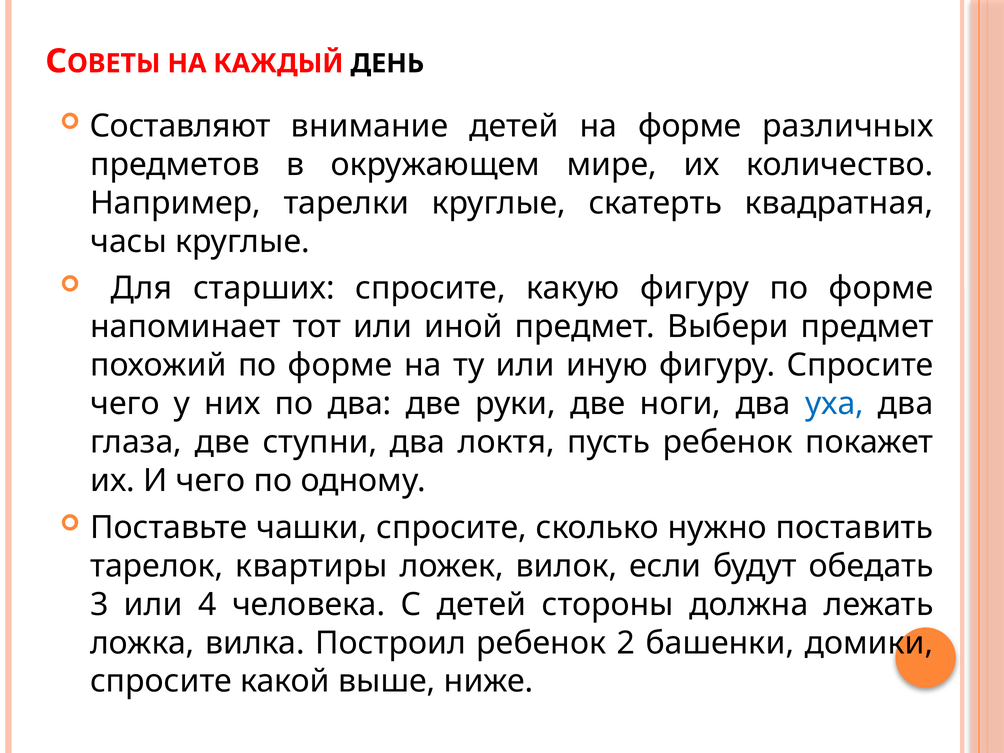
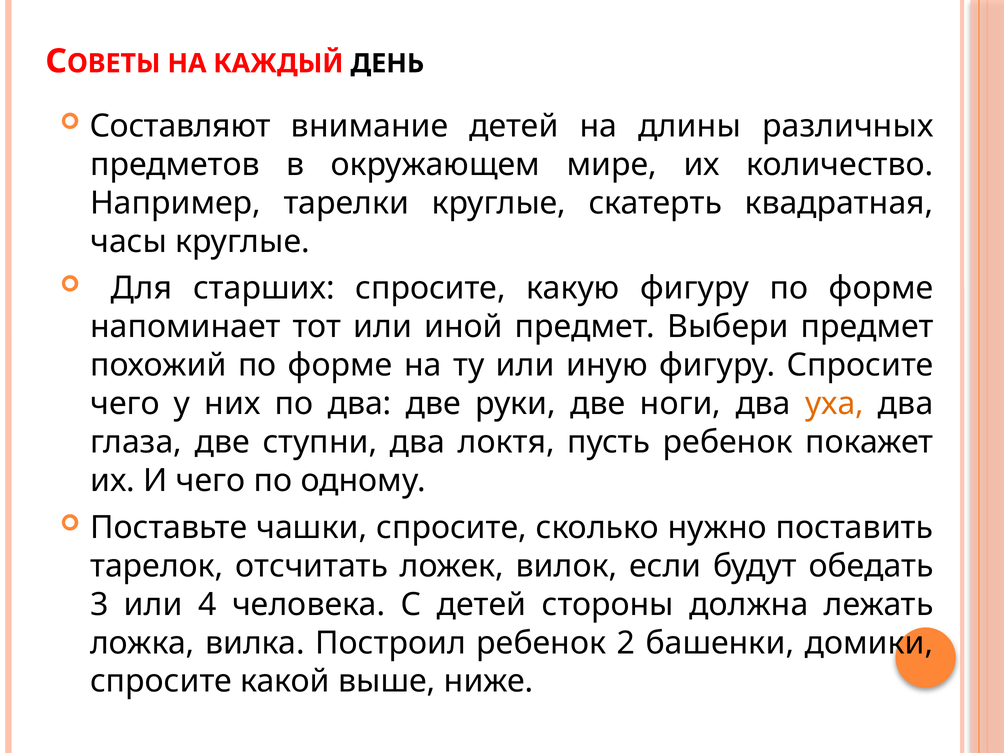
на форме: форме -> длины
уха colour: blue -> orange
квартиры: квартиры -> отсчитать
